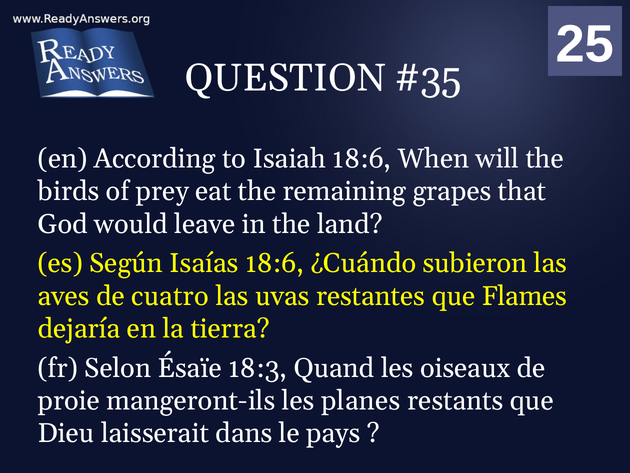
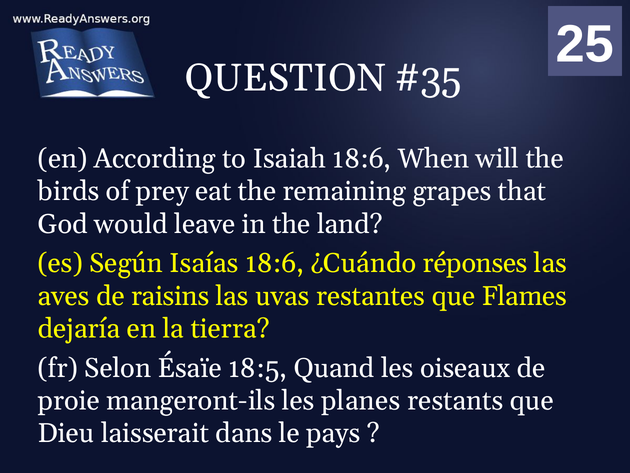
subieron: subieron -> réponses
cuatro: cuatro -> raisins
18:3: 18:3 -> 18:5
